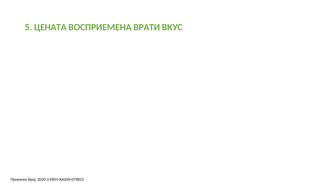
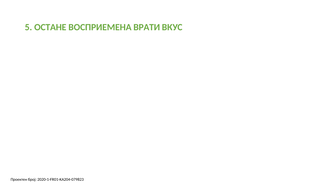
ЦЕНАТА: ЦЕНАТА -> ОСТАНЕ
